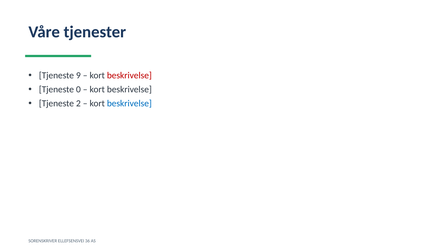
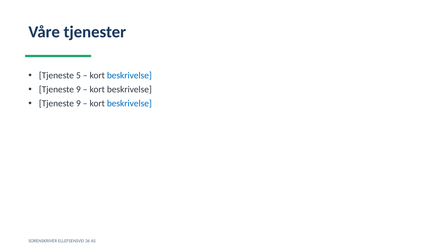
9: 9 -> 5
beskrivelse at (129, 76) colour: red -> blue
0 at (78, 90): 0 -> 9
2 at (78, 104): 2 -> 9
